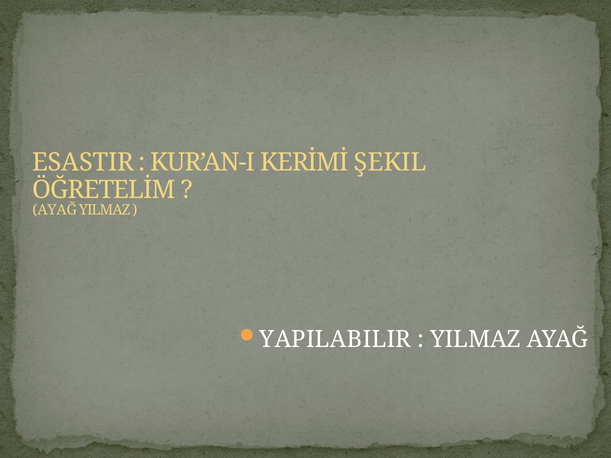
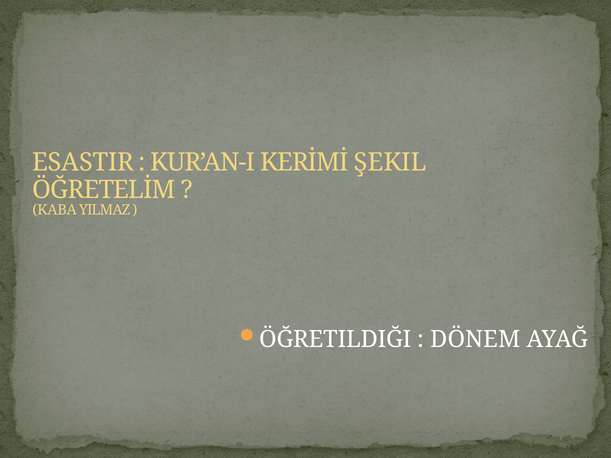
AYAĞ at (55, 210): AYAĞ -> KABA
YAPILABILIR: YAPILABILIR -> ÖĞRETILDIĞI
YILMAZ at (476, 339): YILMAZ -> DÖNEM
